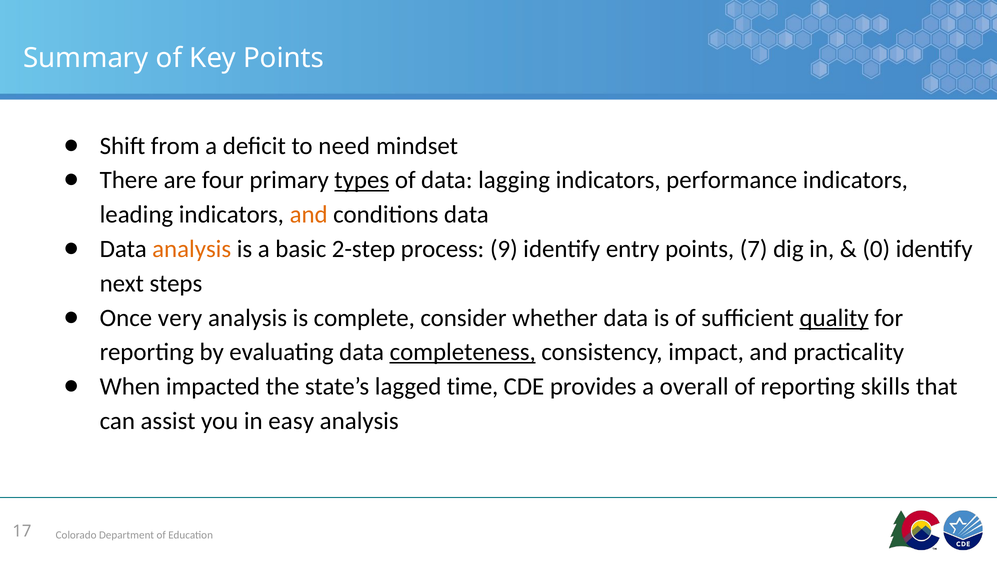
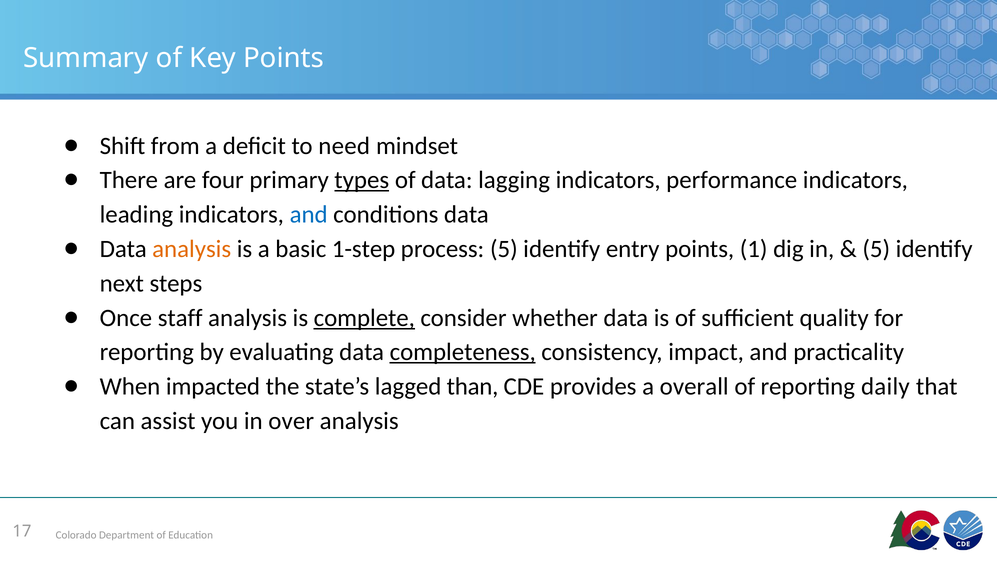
and at (309, 215) colour: orange -> blue
2-step: 2-step -> 1-step
process 9: 9 -> 5
7: 7 -> 1
0 at (876, 249): 0 -> 5
very: very -> staff
complete underline: none -> present
quality underline: present -> none
time: time -> than
skills: skills -> daily
easy: easy -> over
